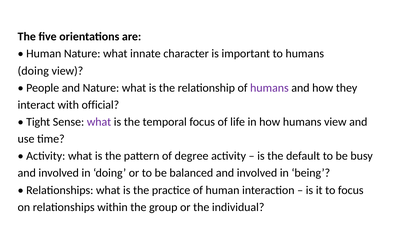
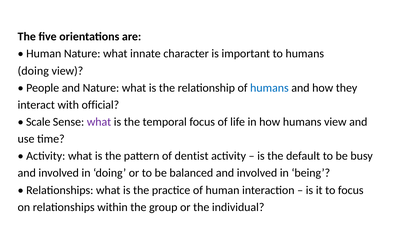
humans at (269, 88) colour: purple -> blue
Tight: Tight -> Scale
degree: degree -> dentist
